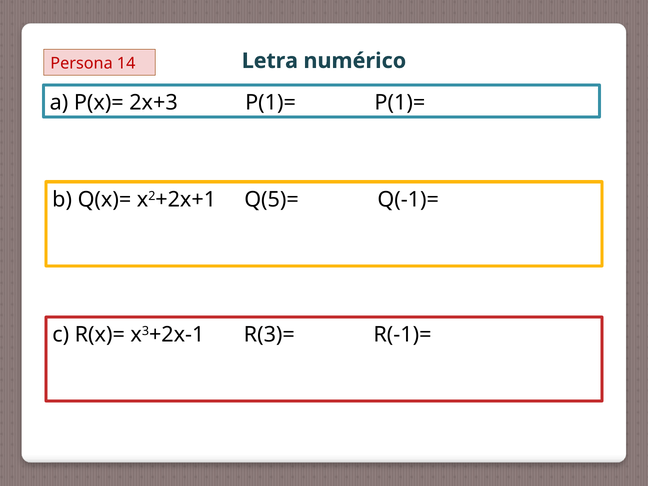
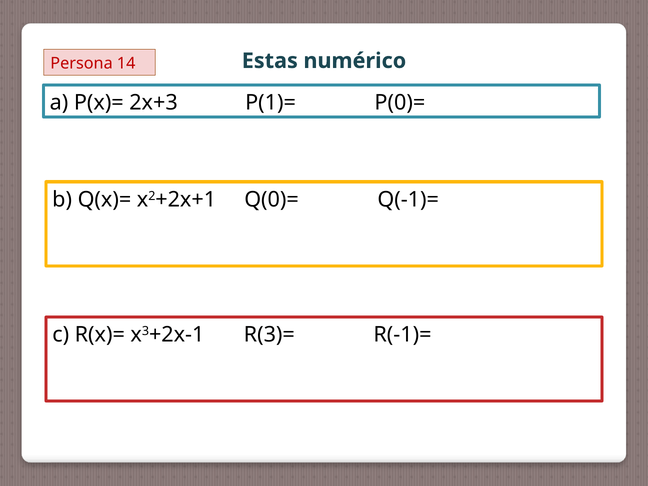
Letra: Letra -> Estas
P(1)= P(1)=: P(1)= -> P(0)=
Q(5)=: Q(5)= -> Q(0)=
